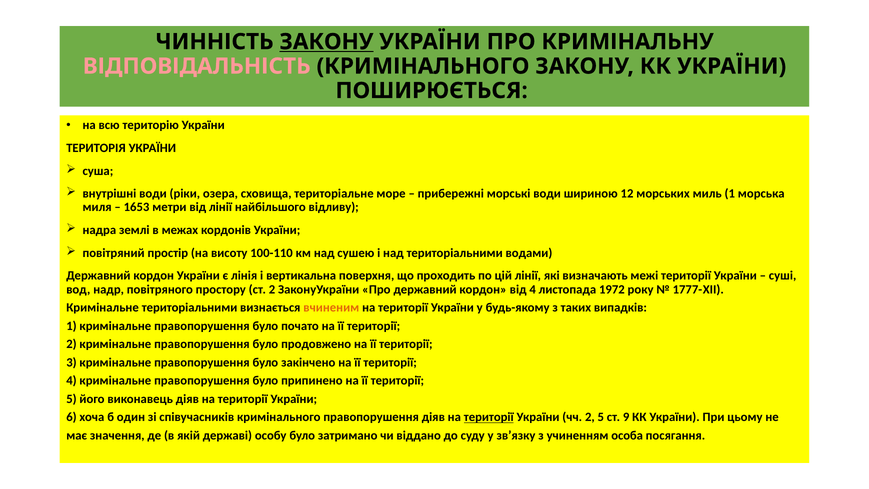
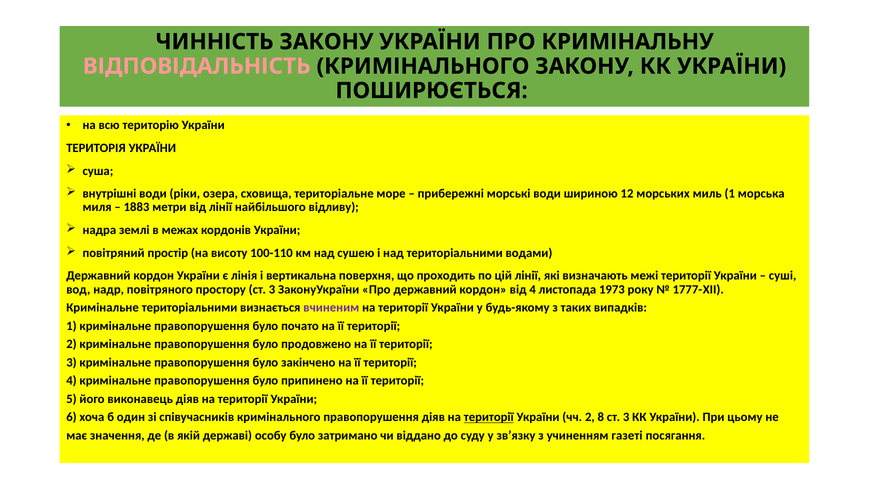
ЗАКОНУ at (326, 42) underline: present -> none
1653: 1653 -> 1883
простору ст 2: 2 -> 3
1972: 1972 -> 1973
вчиненим colour: orange -> purple
2 5: 5 -> 8
9 at (626, 417): 9 -> 3
особа: особа -> газеті
